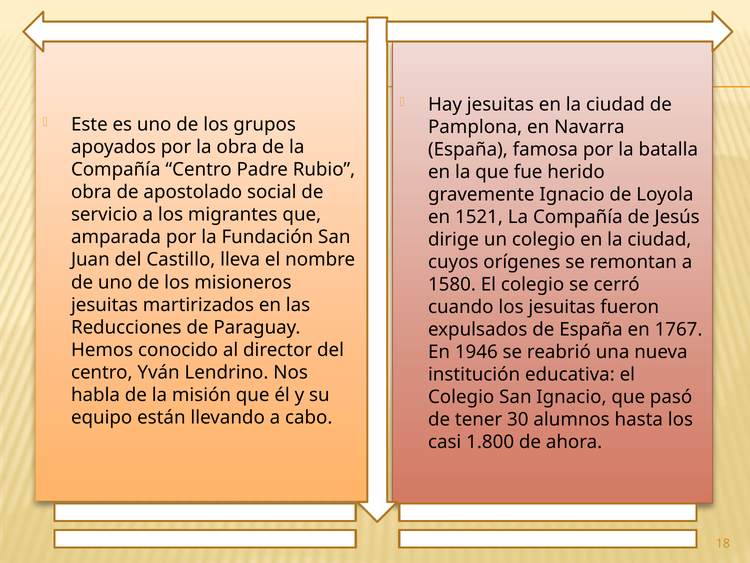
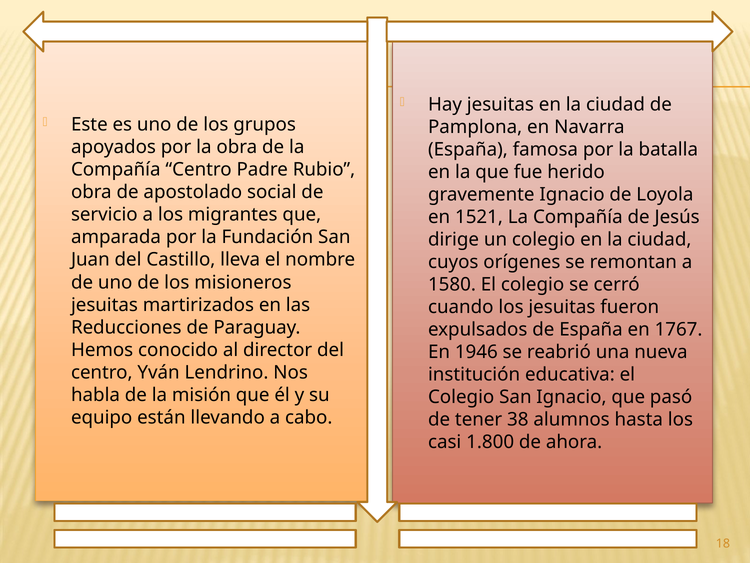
30: 30 -> 38
